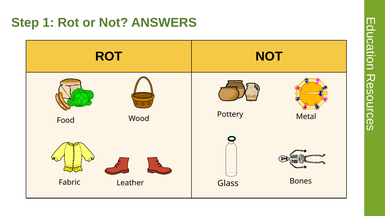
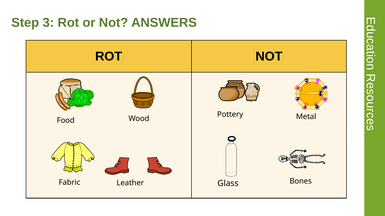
1: 1 -> 3
